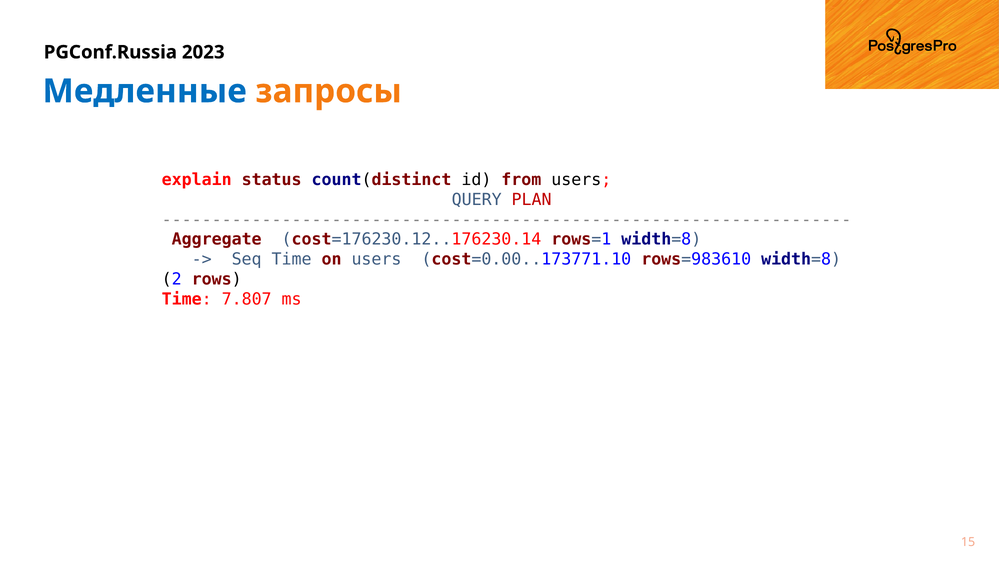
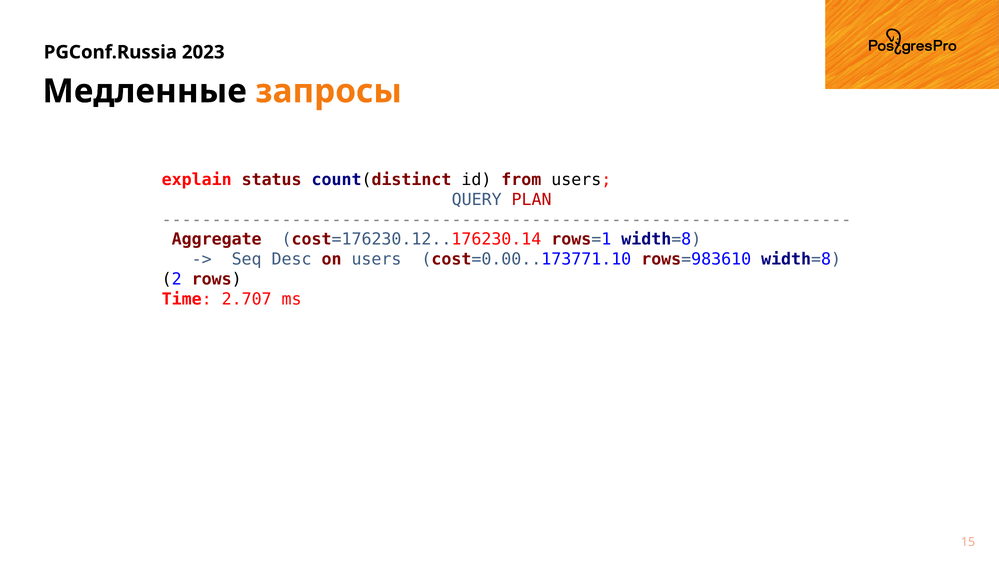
Медленные colour: blue -> black
Seq Time: Time -> Desc
7.807: 7.807 -> 2.707
